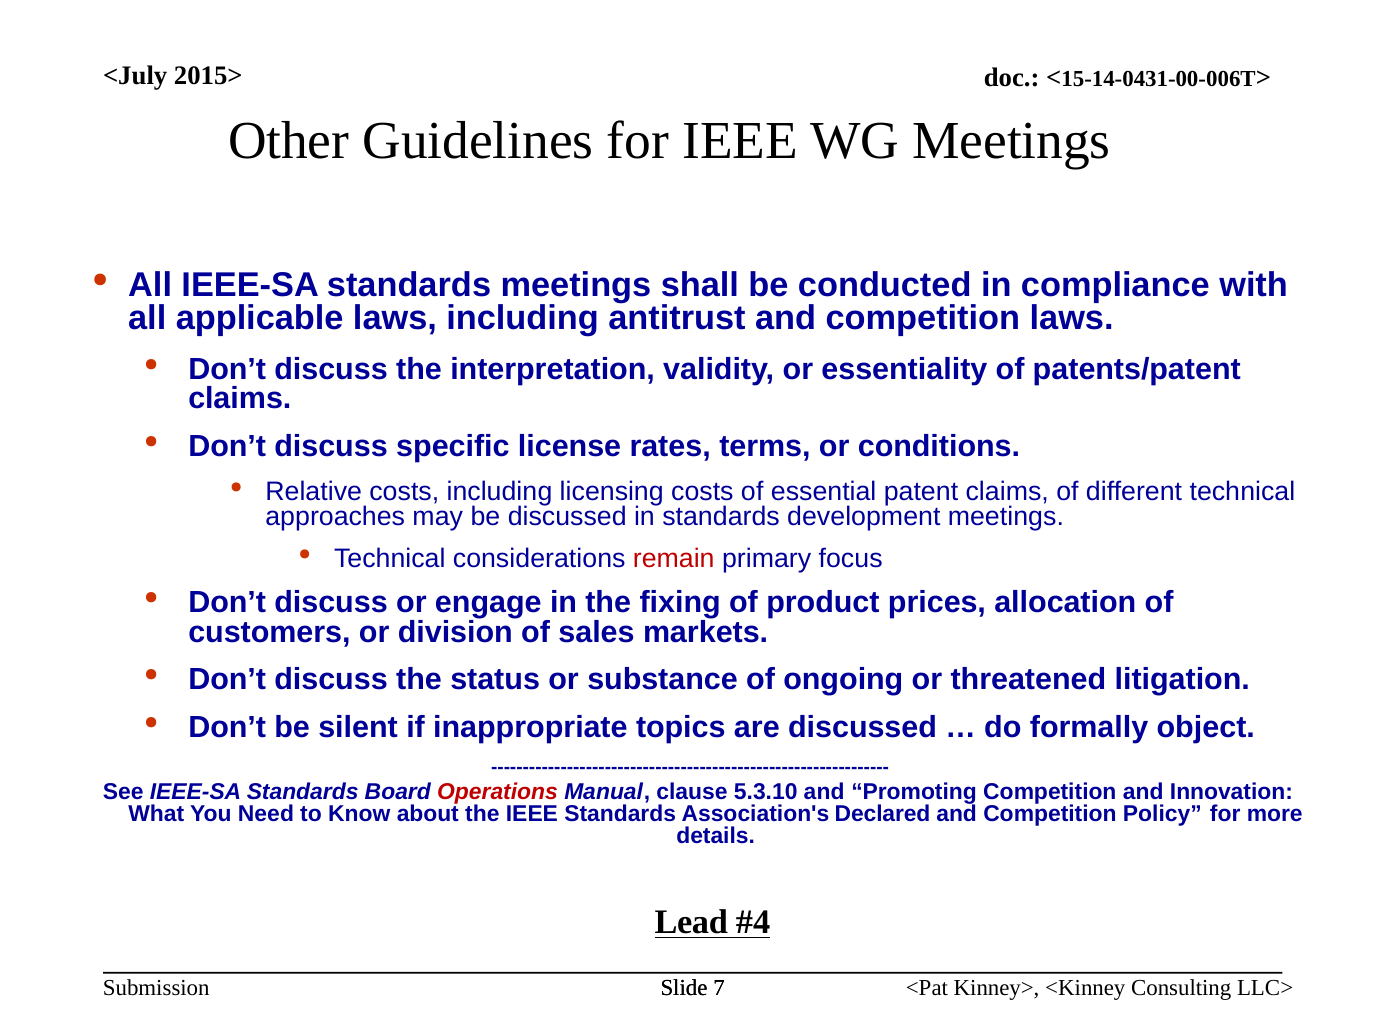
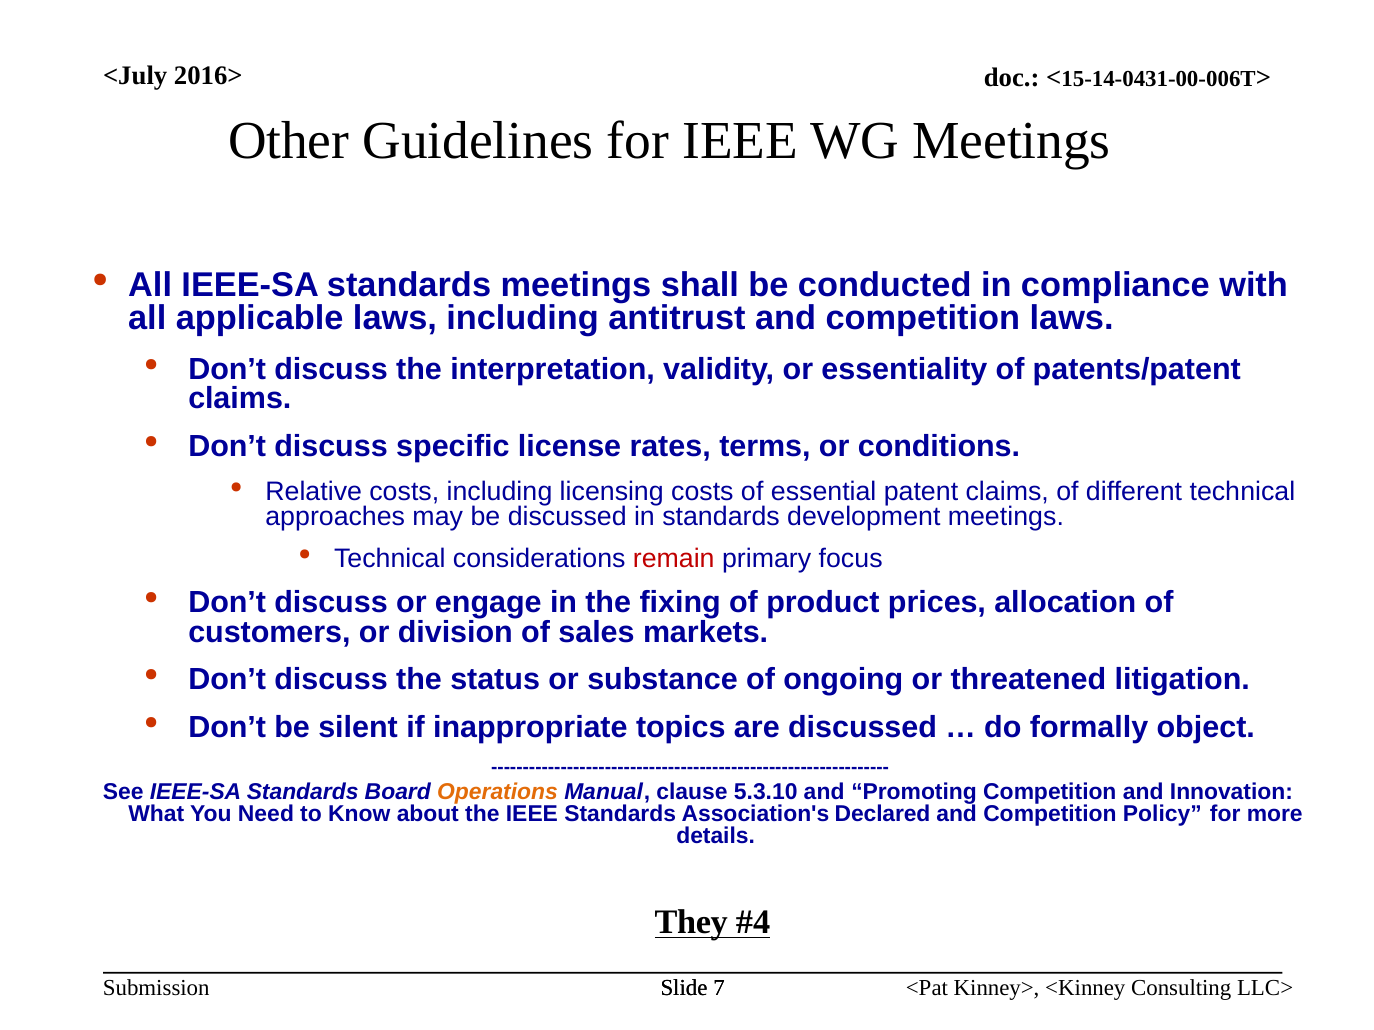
2015>: 2015> -> 2016>
Operations colour: red -> orange
Lead: Lead -> They
